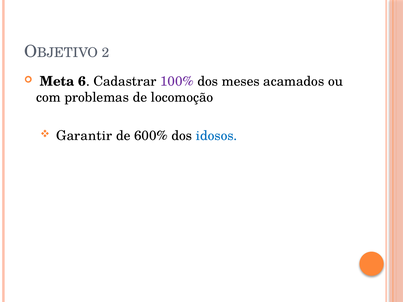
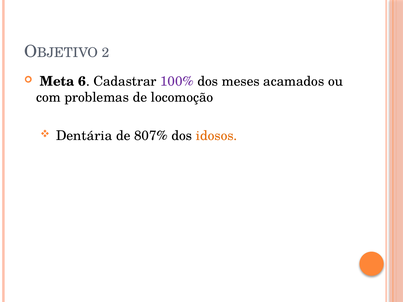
Garantir: Garantir -> Dentária
600%: 600% -> 807%
idosos colour: blue -> orange
